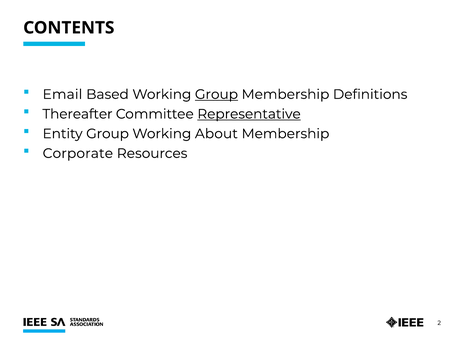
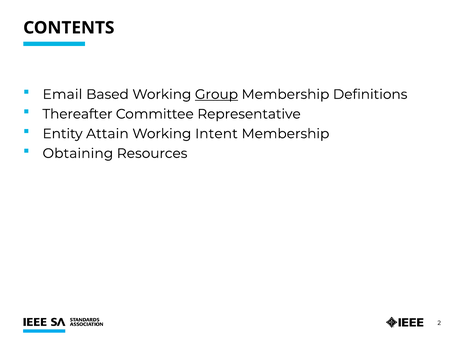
Representative underline: present -> none
Entity Group: Group -> Attain
About: About -> Intent
Corporate: Corporate -> Obtaining
